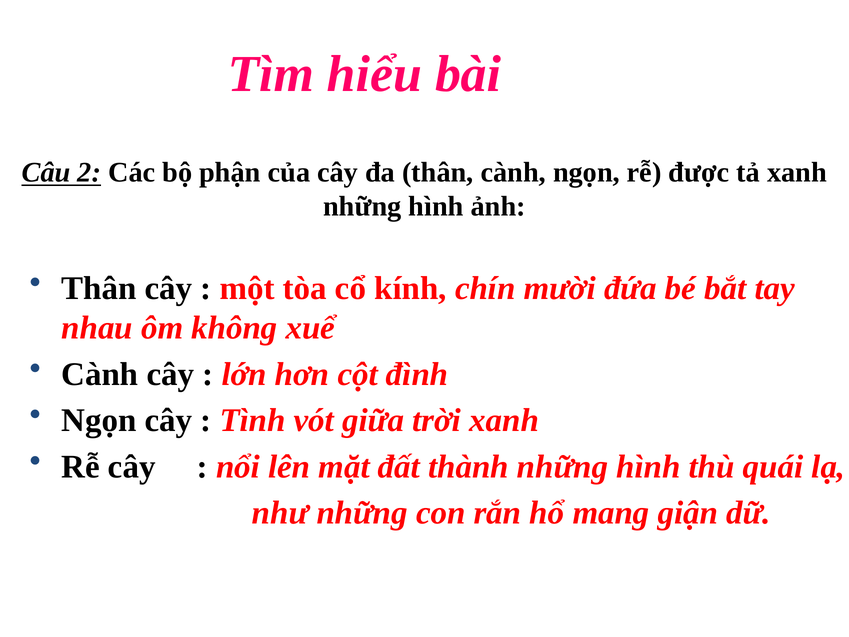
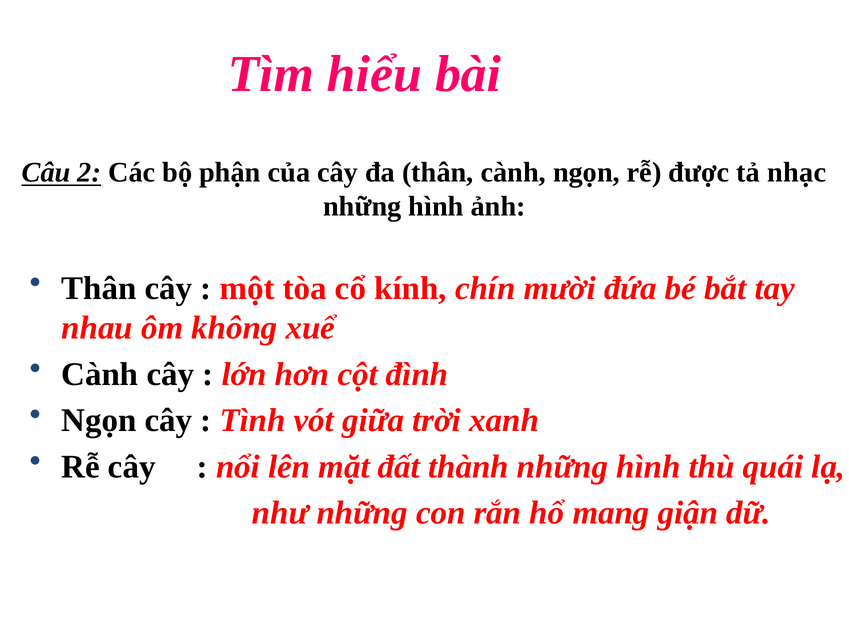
tả xanh: xanh -> nhạc
